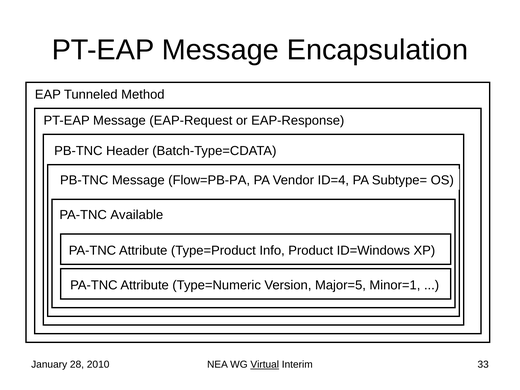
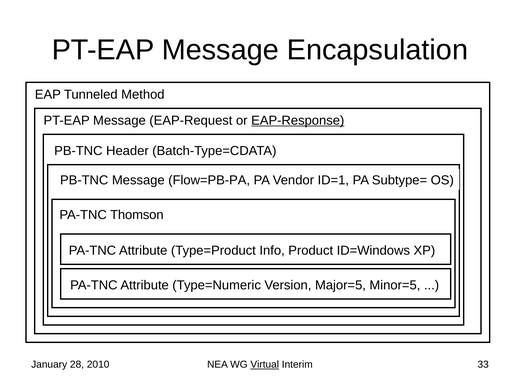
EAP-Response underline: none -> present
ID=4: ID=4 -> ID=1
Available: Available -> Thomson
Minor=1: Minor=1 -> Minor=5
